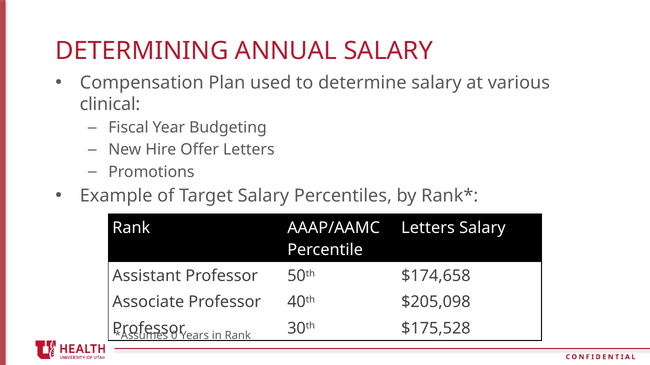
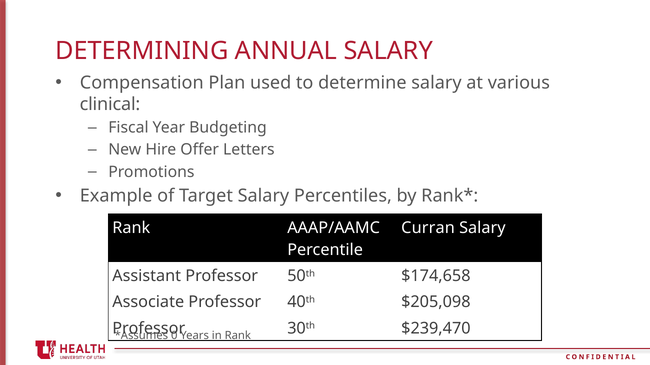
Letters at (428, 228): Letters -> Curran
$175,528: $175,528 -> $239,470
